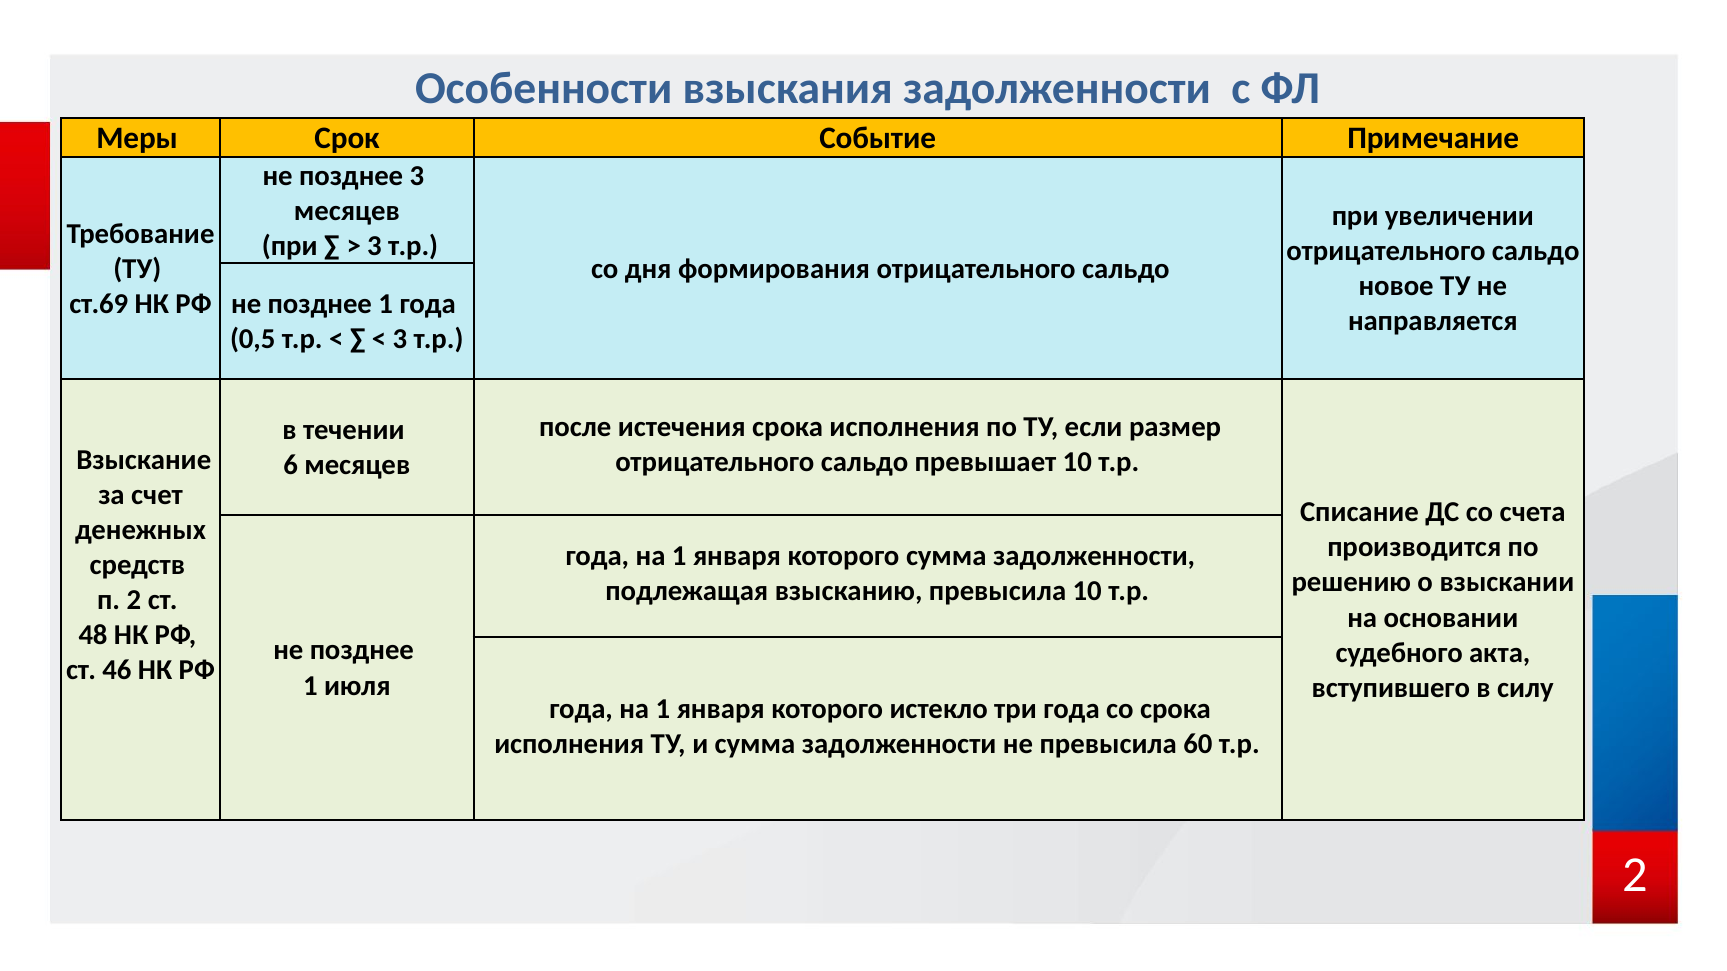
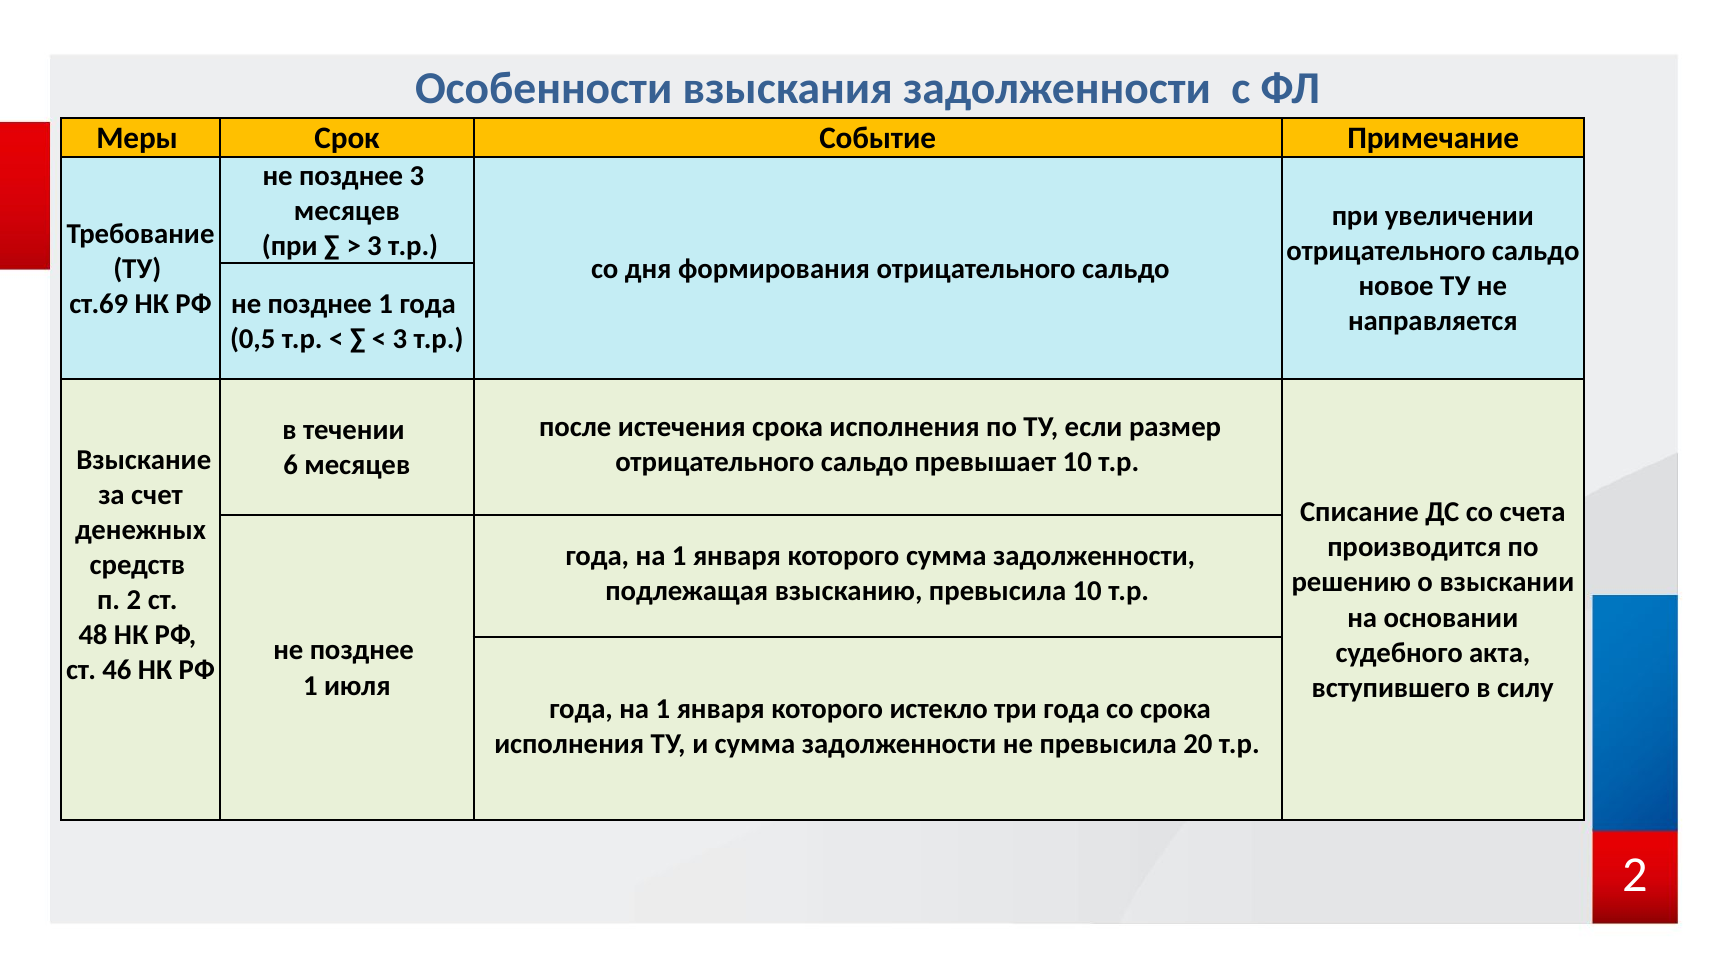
60: 60 -> 20
